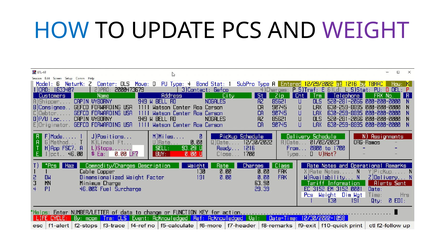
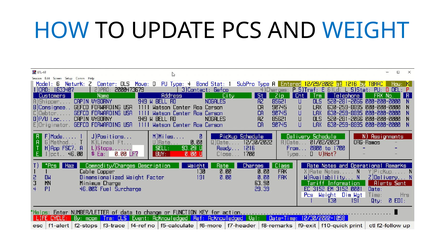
WEIGHT colour: purple -> blue
